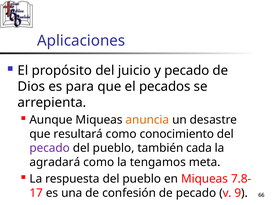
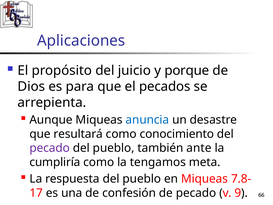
y pecado: pecado -> porque
anuncia colour: orange -> blue
cada: cada -> ante
agradará: agradará -> cumpliría
